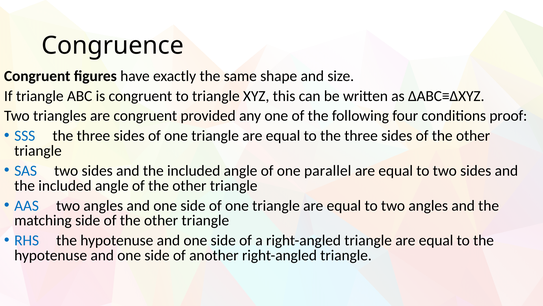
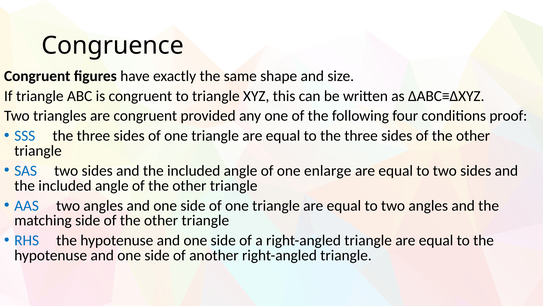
parallel: parallel -> enlarge
